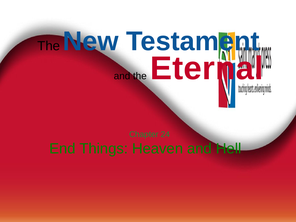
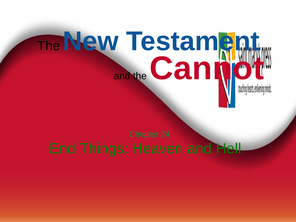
Eternal: Eternal -> Cannot
